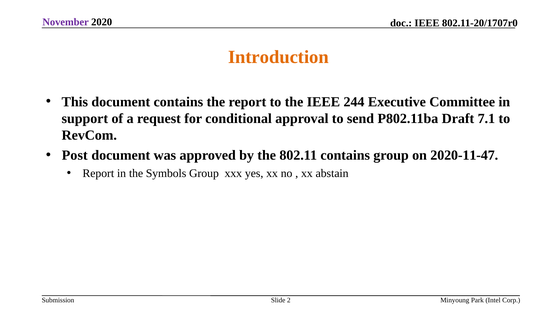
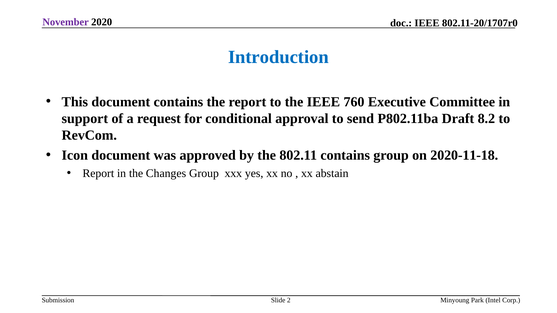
Introduction colour: orange -> blue
244: 244 -> 760
7.1: 7.1 -> 8.2
Post: Post -> Icon
2020-11-47: 2020-11-47 -> 2020-11-18
Symbols: Symbols -> Changes
